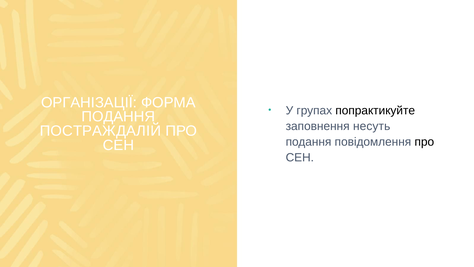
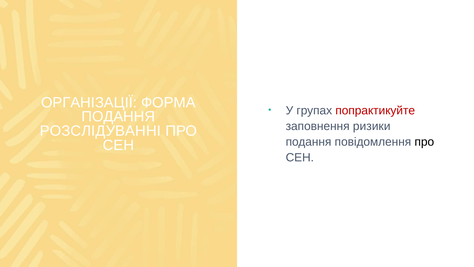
попрактикуйте colour: black -> red
несуть: несуть -> ризики
ПОСТРАЖДАЛІЙ: ПОСТРАЖДАЛІЙ -> РОЗСЛІДУВАННІ
